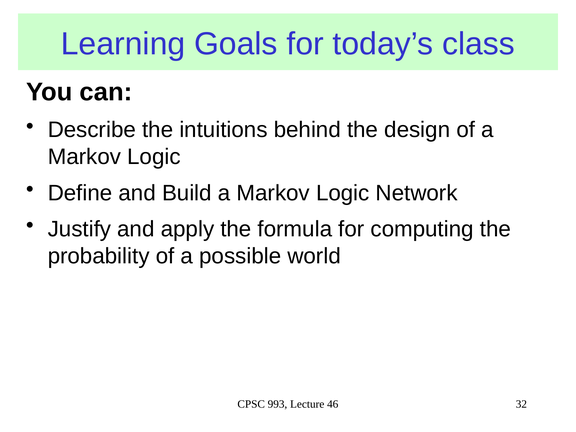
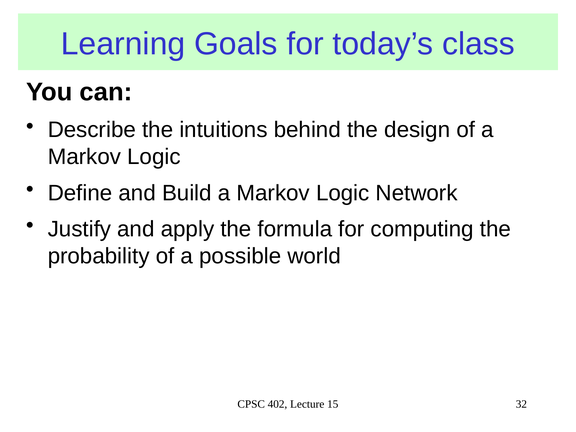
993: 993 -> 402
46: 46 -> 15
